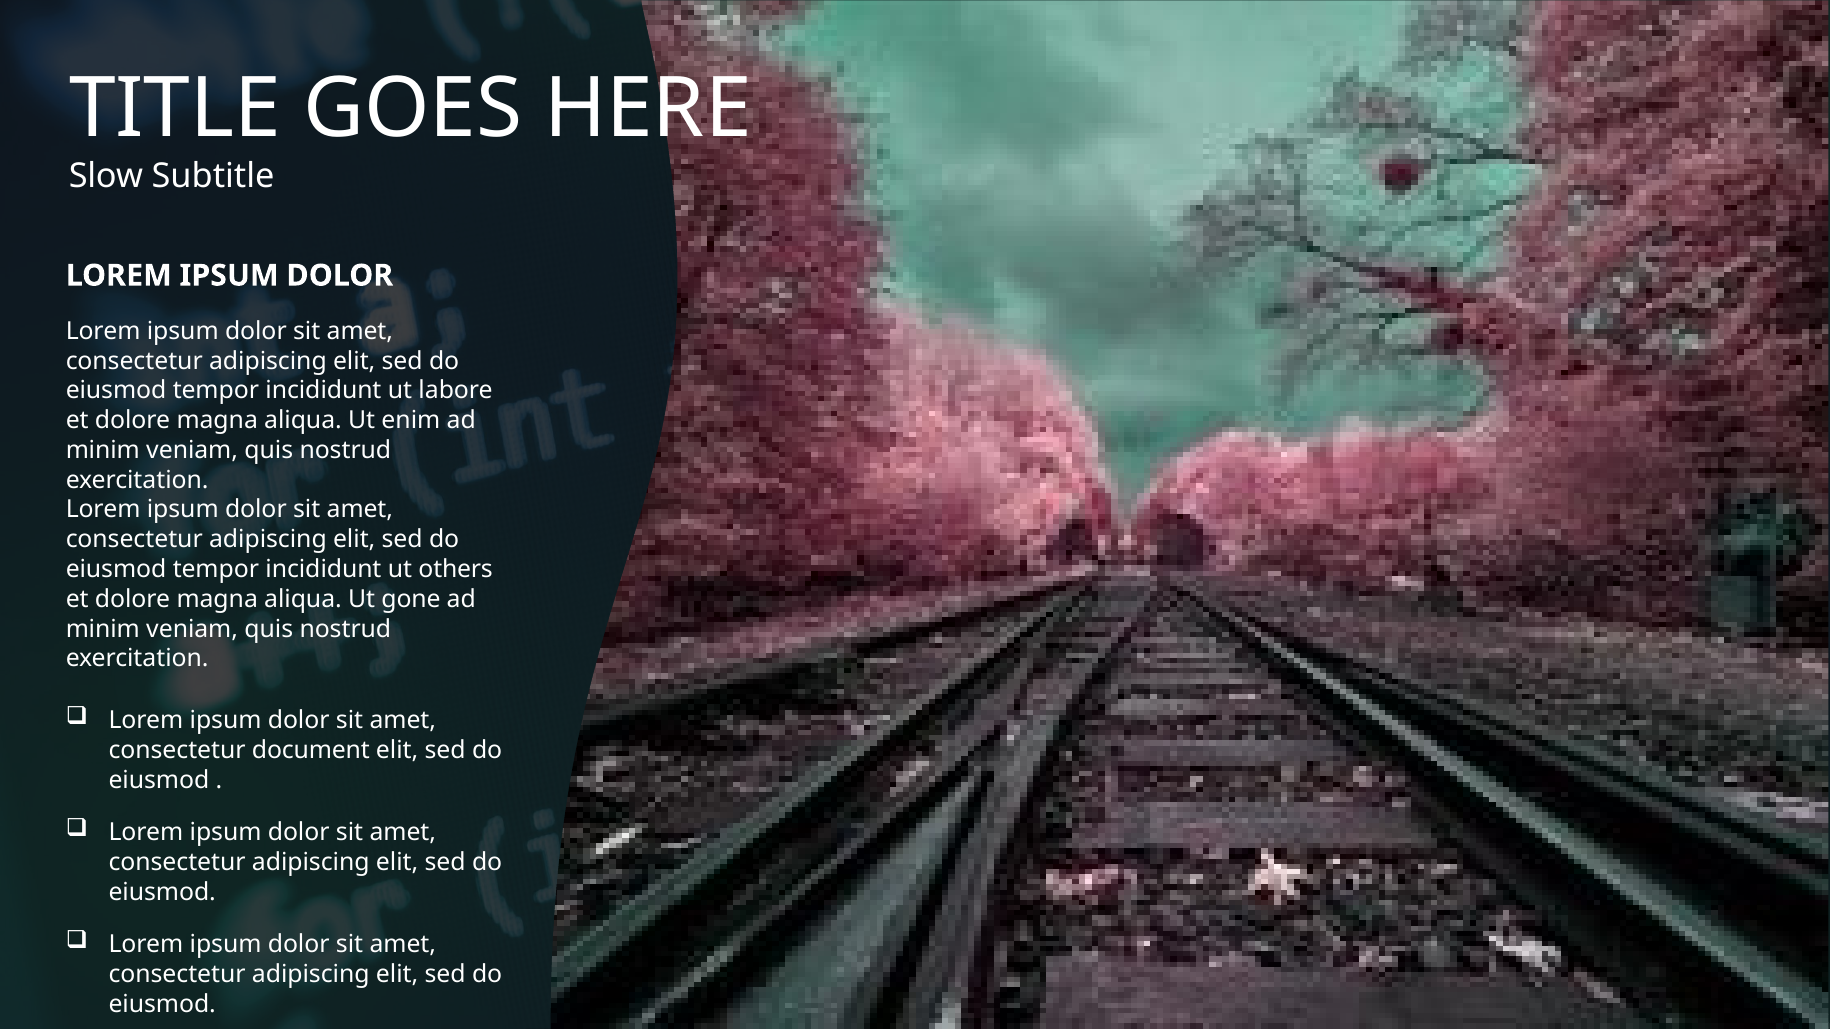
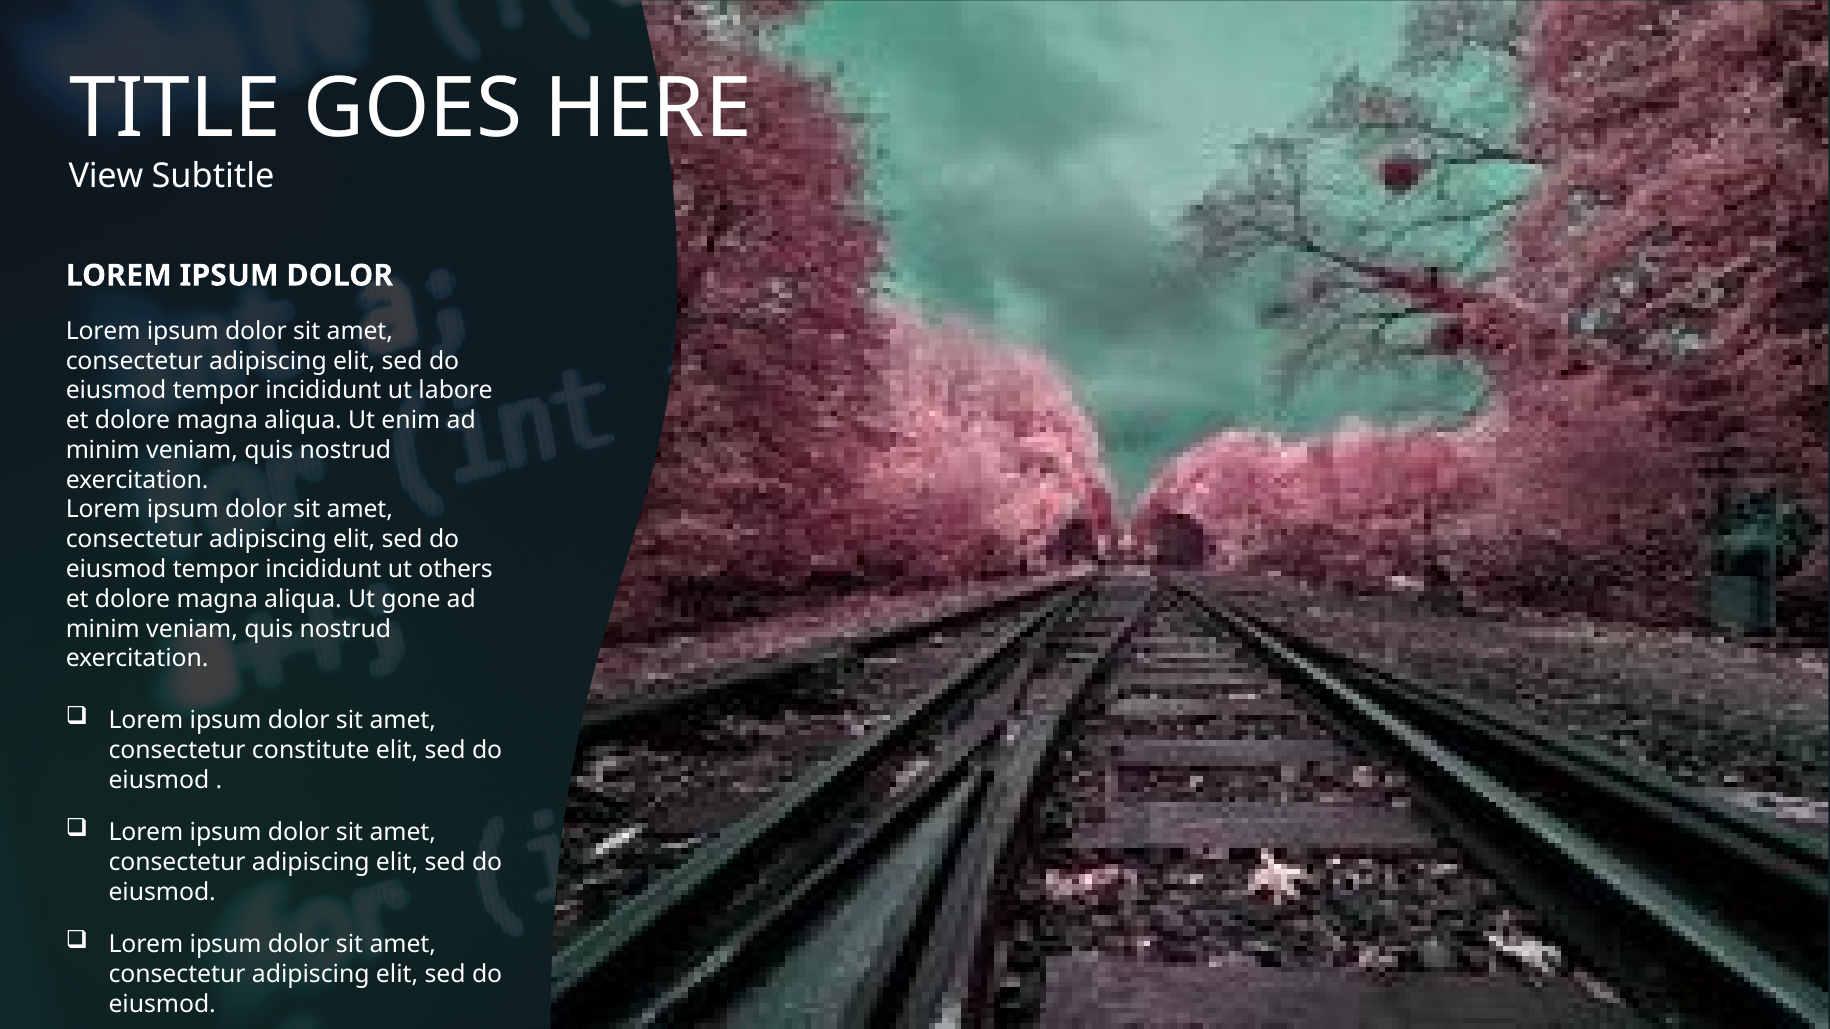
Slow: Slow -> View
document: document -> constitute
